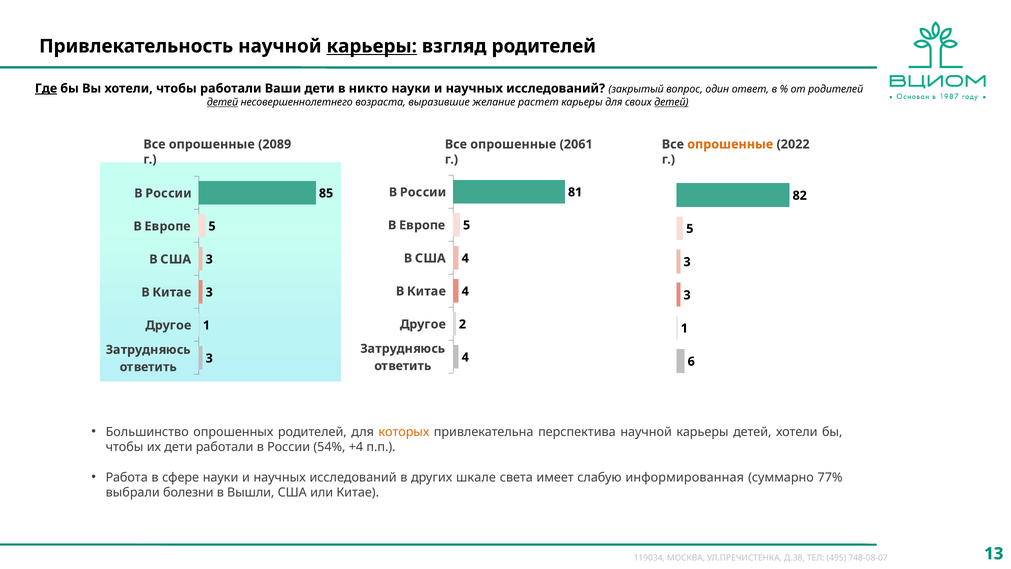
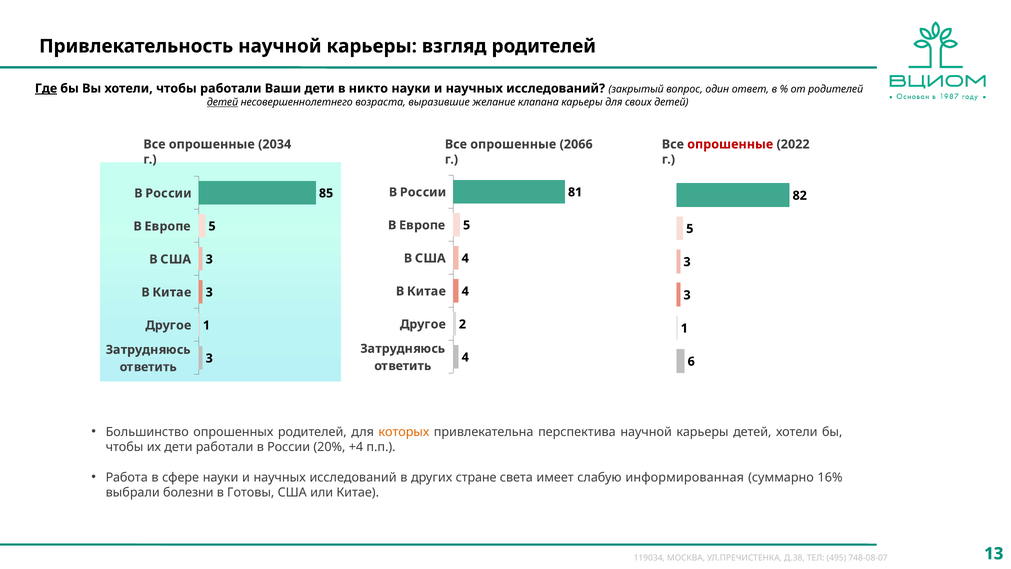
карьеры at (372, 46) underline: present -> none
растет: растет -> клапана
детей at (671, 102) underline: present -> none
2089: 2089 -> 2034
2061: 2061 -> 2066
опрошенные at (730, 144) colour: orange -> red
54%: 54% -> 20%
шкале: шкале -> стране
77%: 77% -> 16%
Вышли: Вышли -> Готовы
